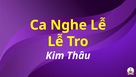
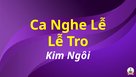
Thâu: Thâu -> Ngôi
